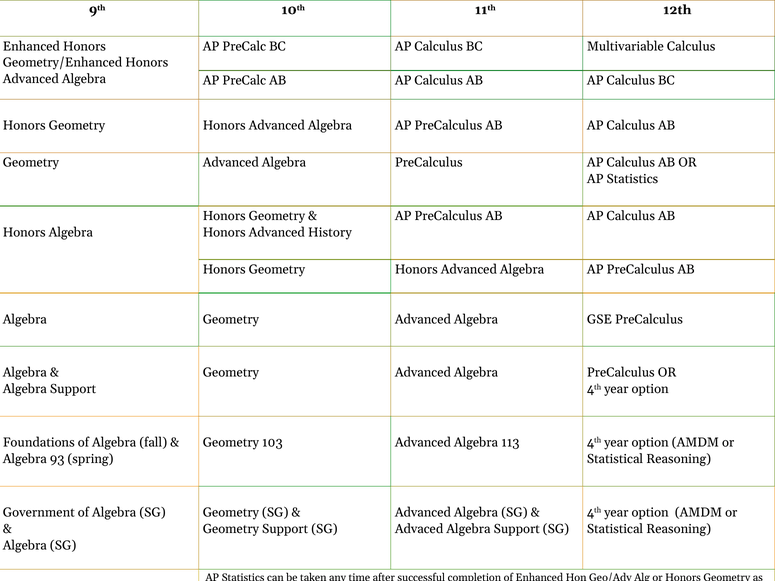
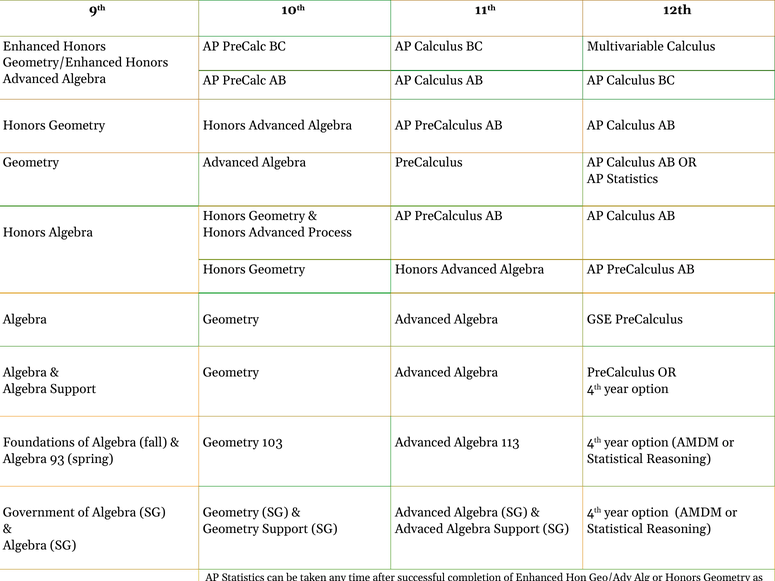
History: History -> Process
